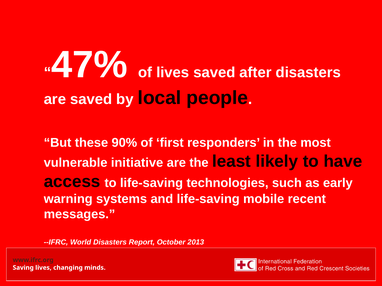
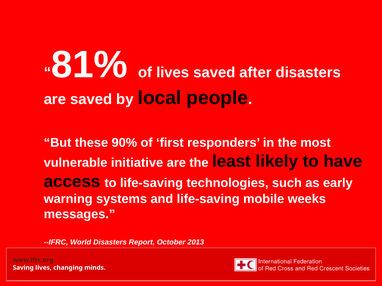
47%: 47% -> 81%
recent: recent -> weeks
